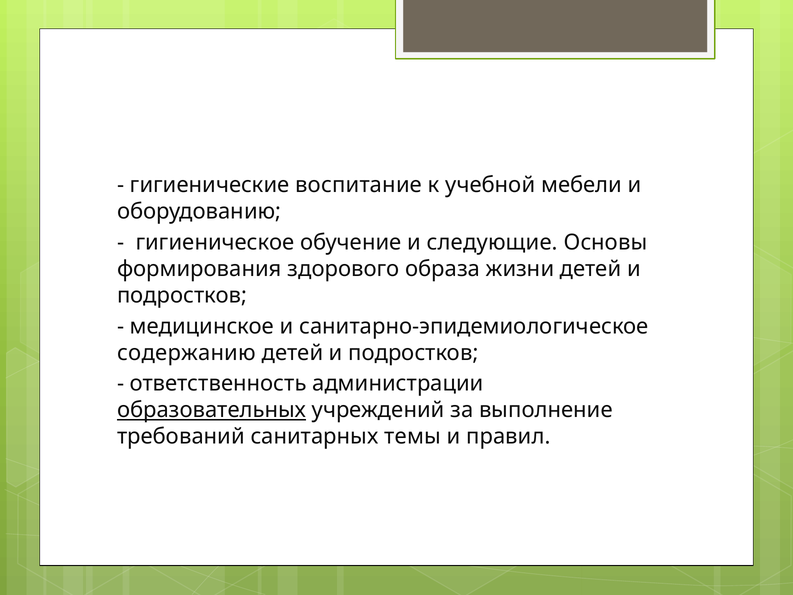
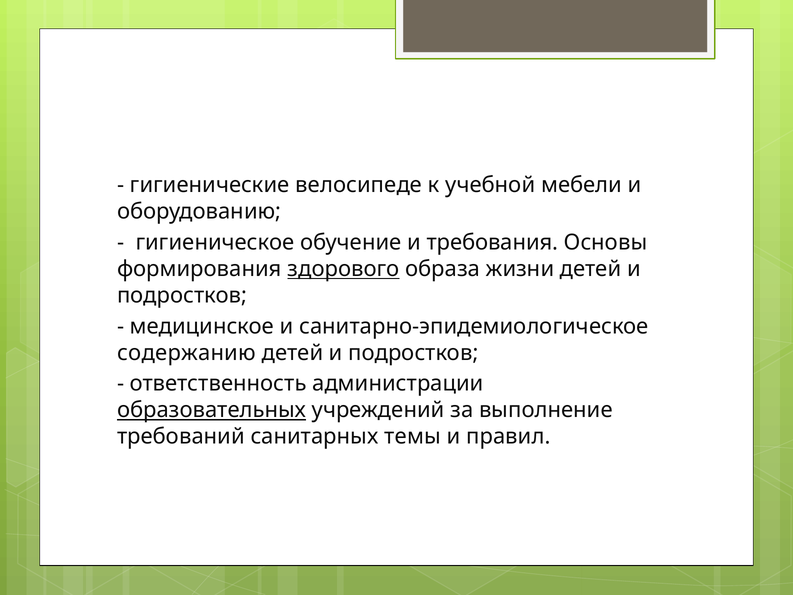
воспитание: воспитание -> велосипеде
следующие: следующие -> требования
здорового underline: none -> present
